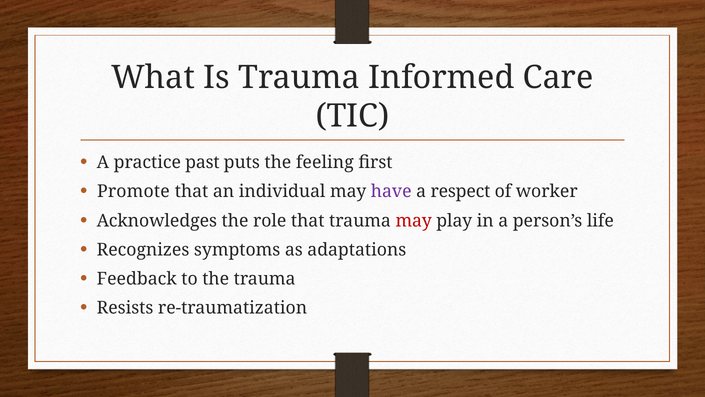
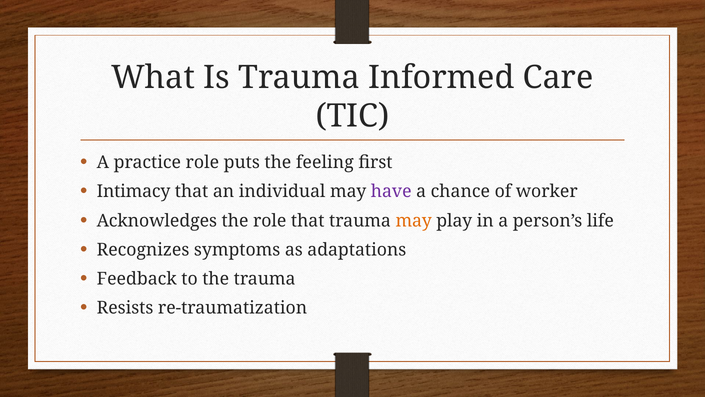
practice past: past -> role
Promote: Promote -> Intimacy
respect: respect -> chance
may at (414, 220) colour: red -> orange
